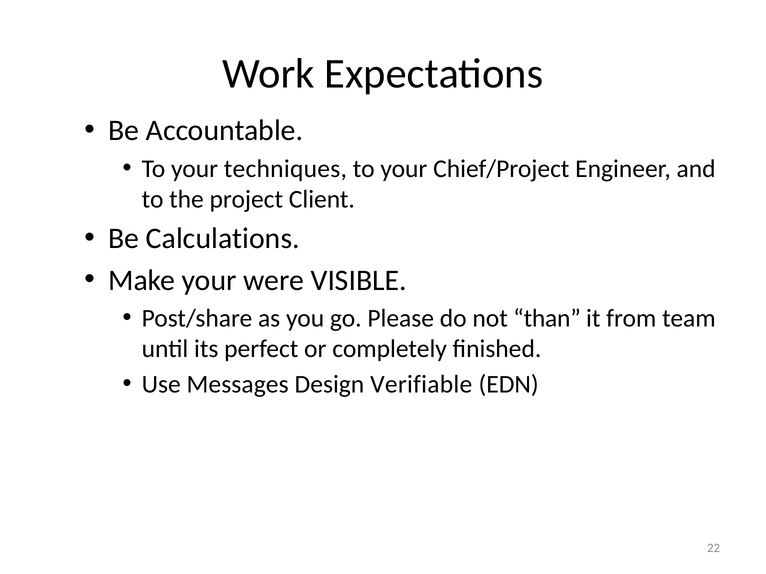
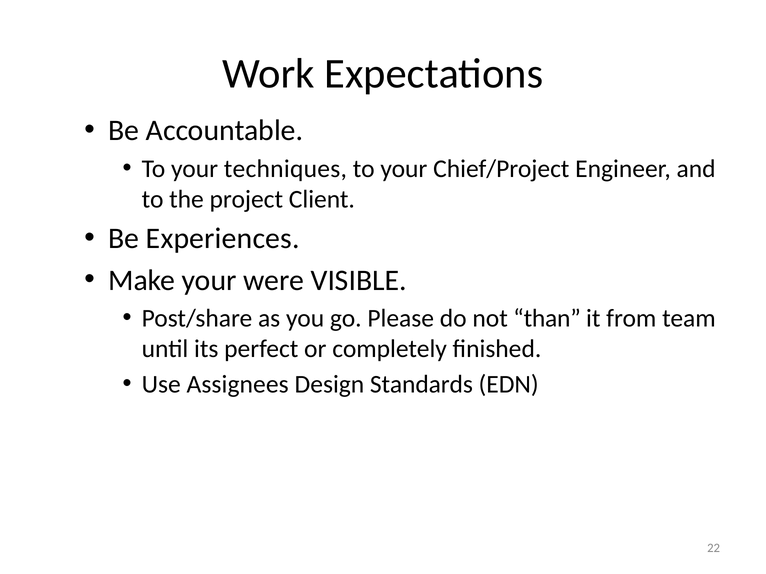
Calculations: Calculations -> Experiences
Messages: Messages -> Assignees
Verifiable: Verifiable -> Standards
